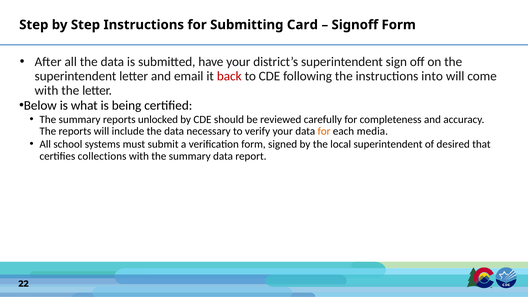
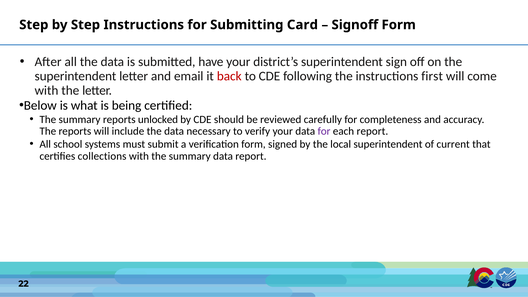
into: into -> first
for at (324, 131) colour: orange -> purple
each media: media -> report
desired: desired -> current
